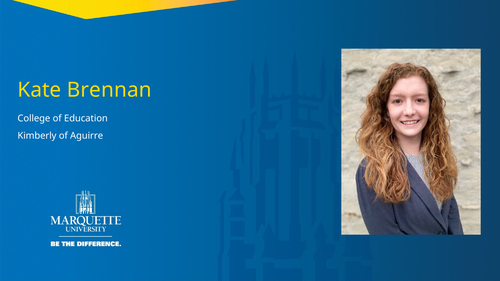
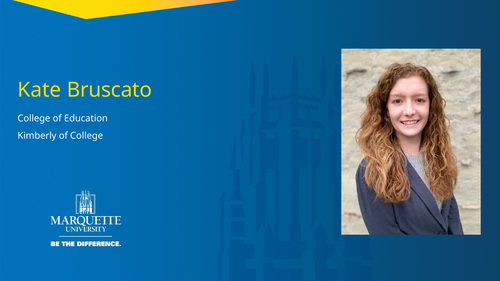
Brennan: Brennan -> Bruscato
of Aguirre: Aguirre -> College
